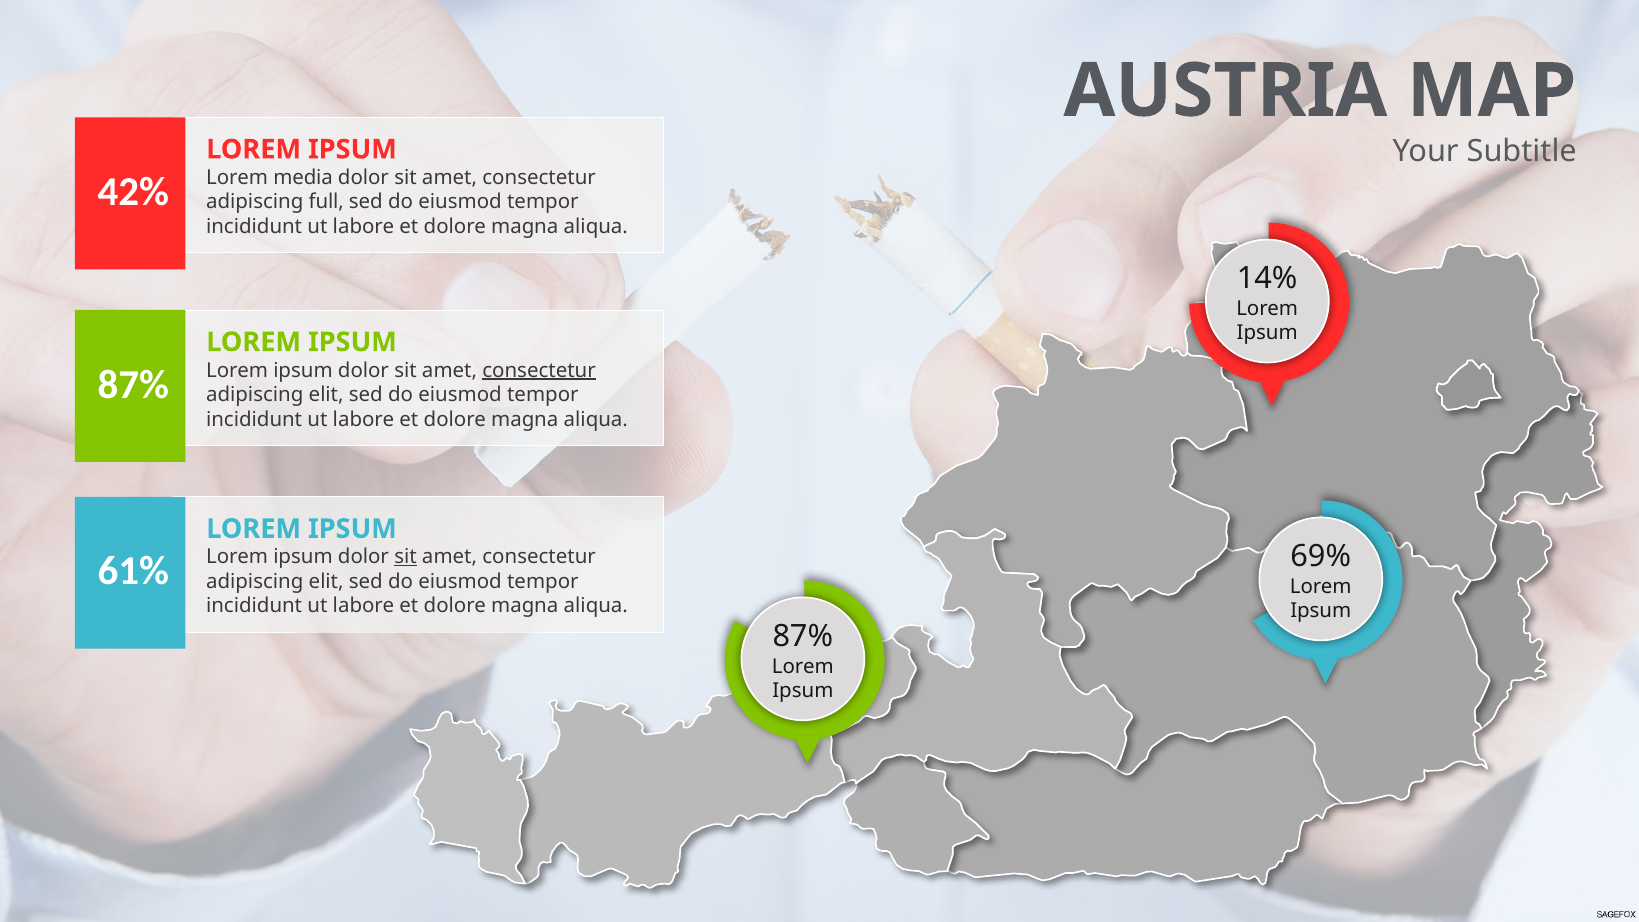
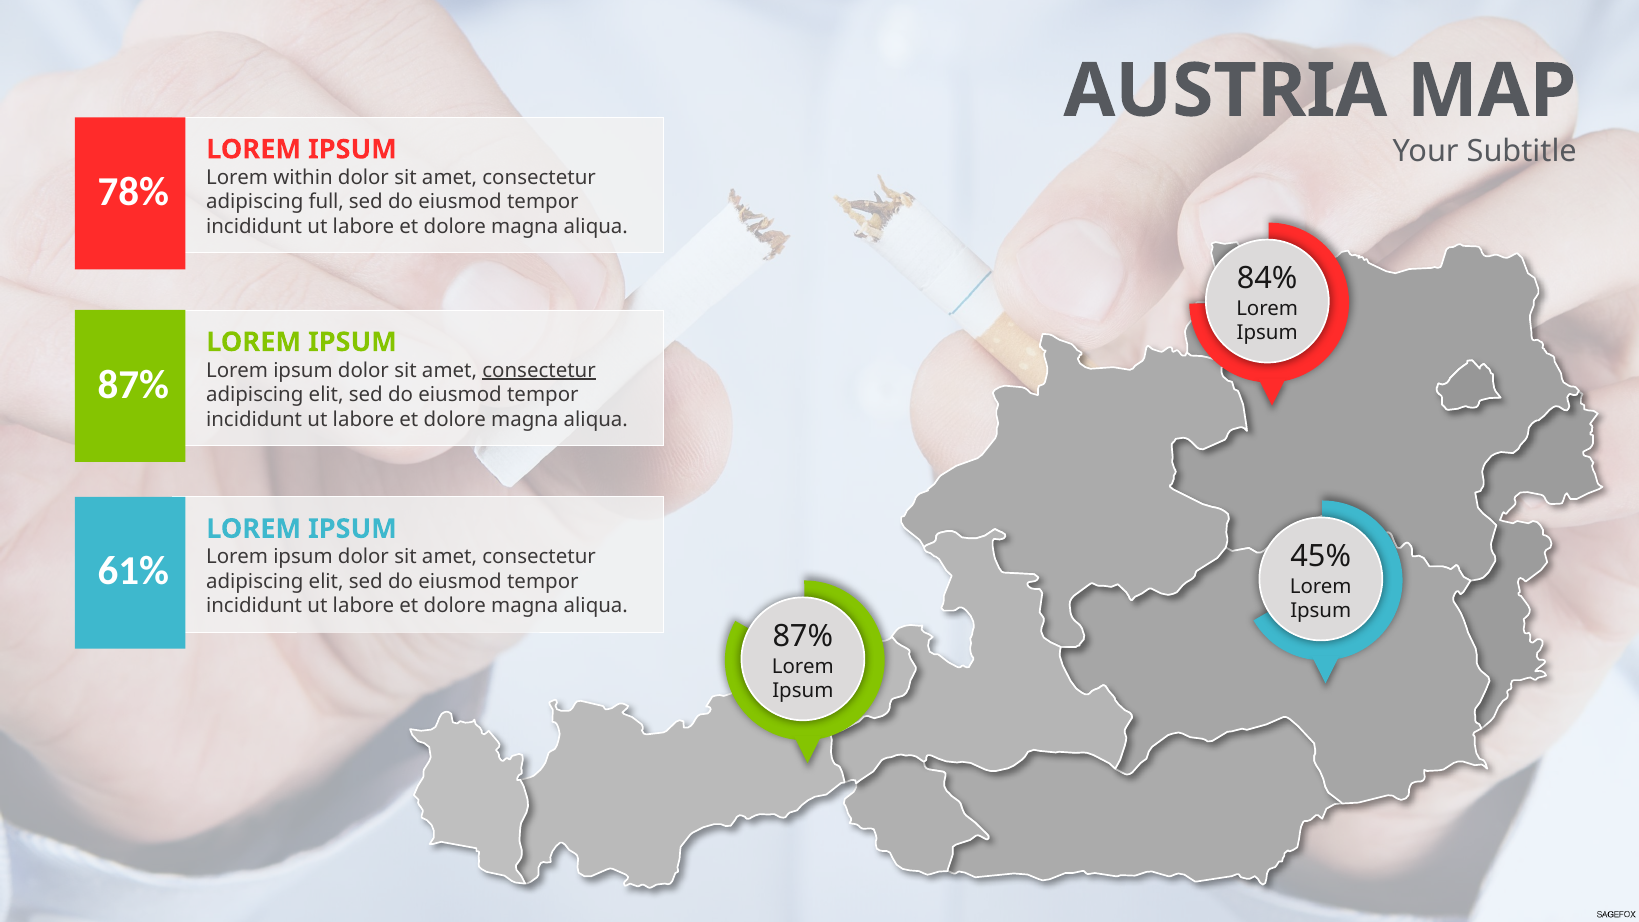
media: media -> within
42%: 42% -> 78%
14%: 14% -> 84%
69%: 69% -> 45%
sit at (406, 557) underline: present -> none
